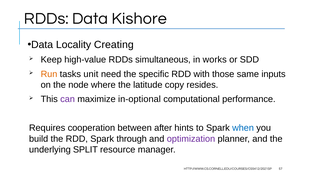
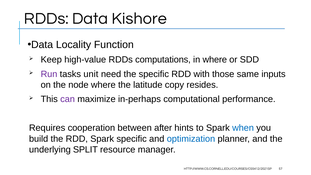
Creating: Creating -> Function
simultaneous: simultaneous -> computations
in works: works -> where
Run colour: orange -> purple
in-optional: in-optional -> in-perhaps
Spark through: through -> specific
optimization colour: purple -> blue
